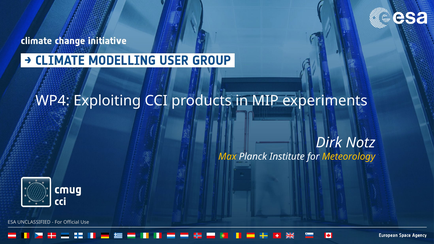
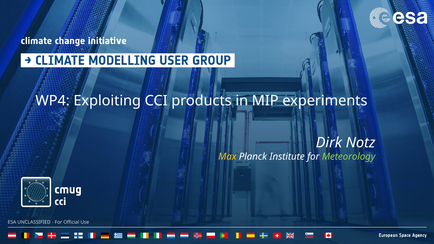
Meteorology colour: yellow -> light green
